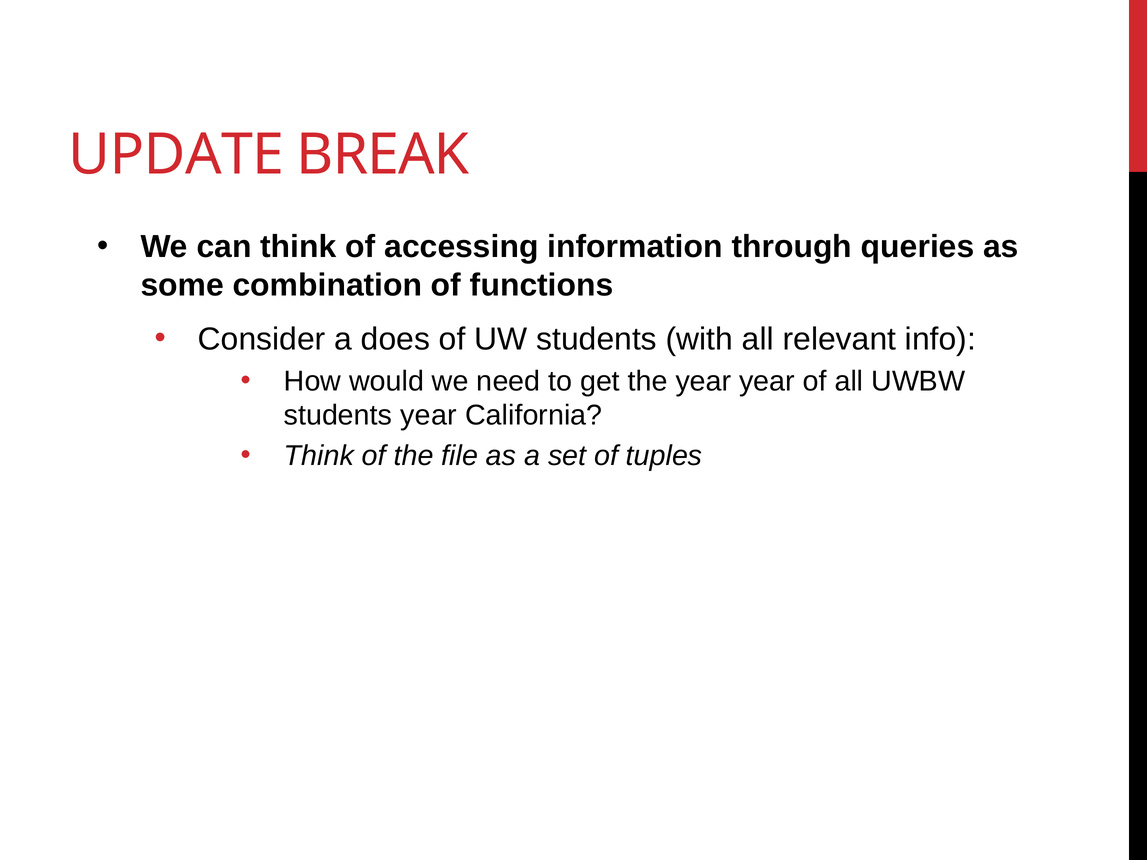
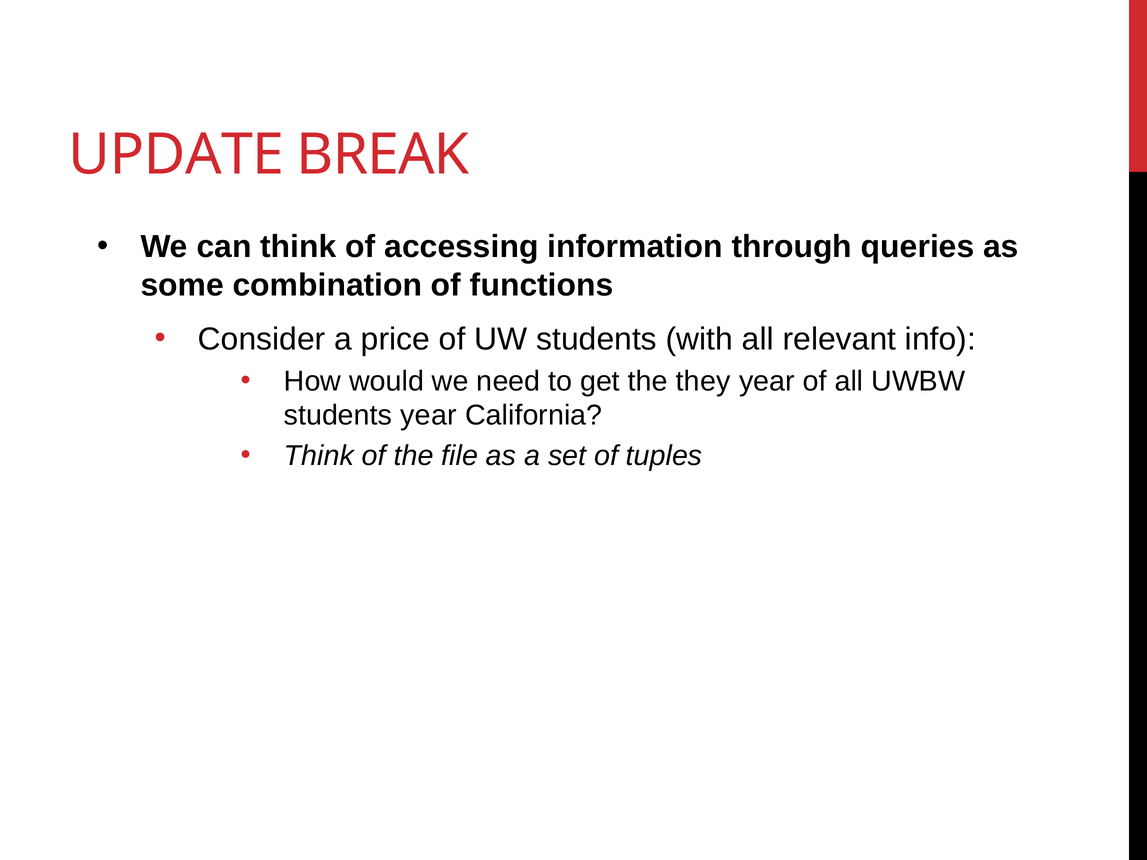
does: does -> price
the year: year -> they
